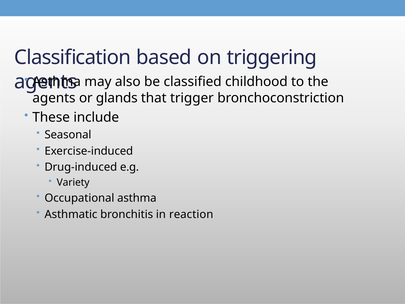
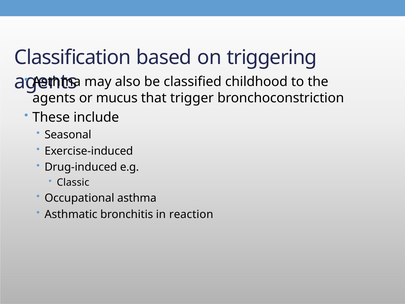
glands: glands -> mucus
Variety: Variety -> Classic
